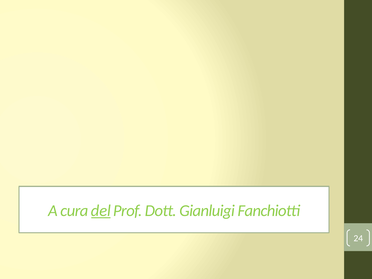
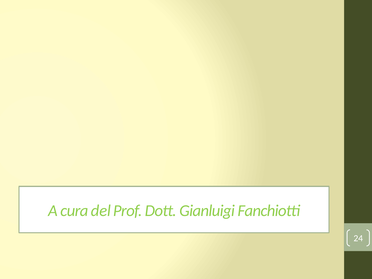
del underline: present -> none
